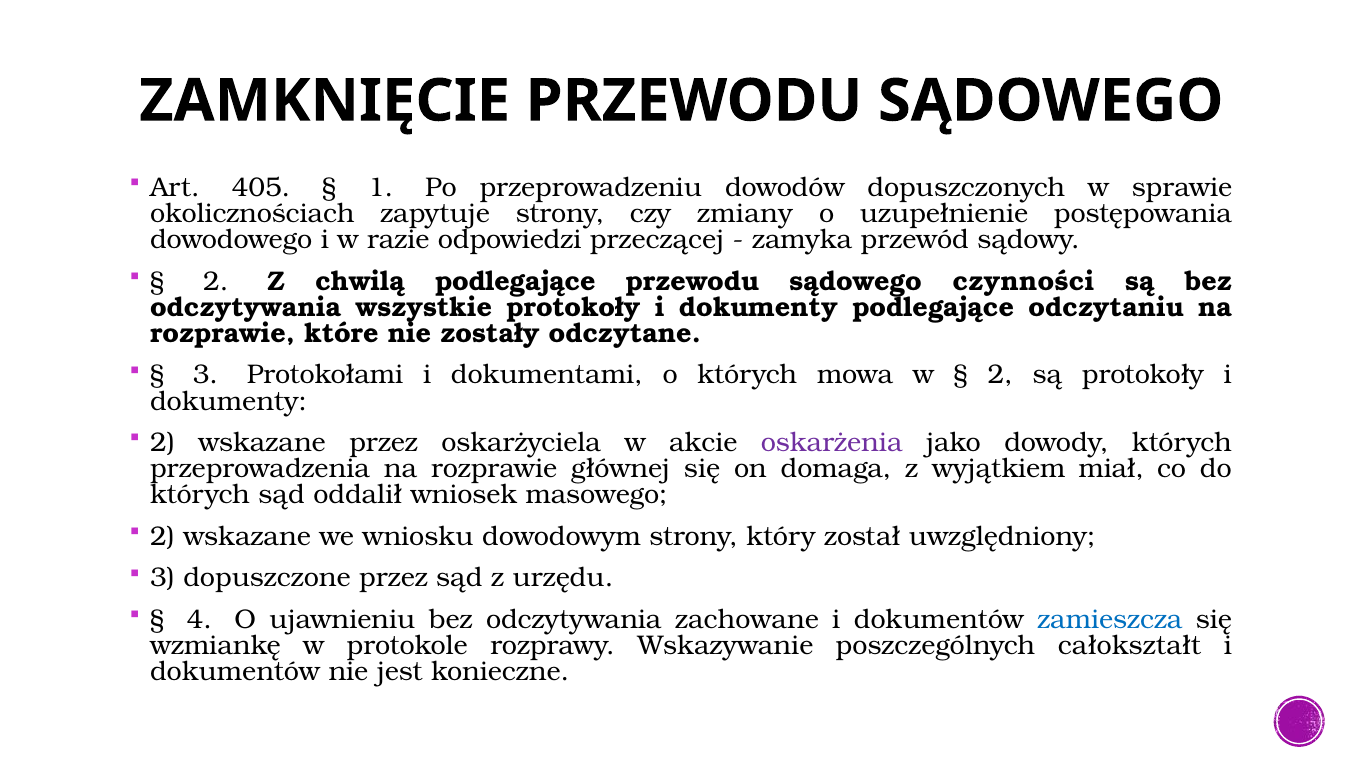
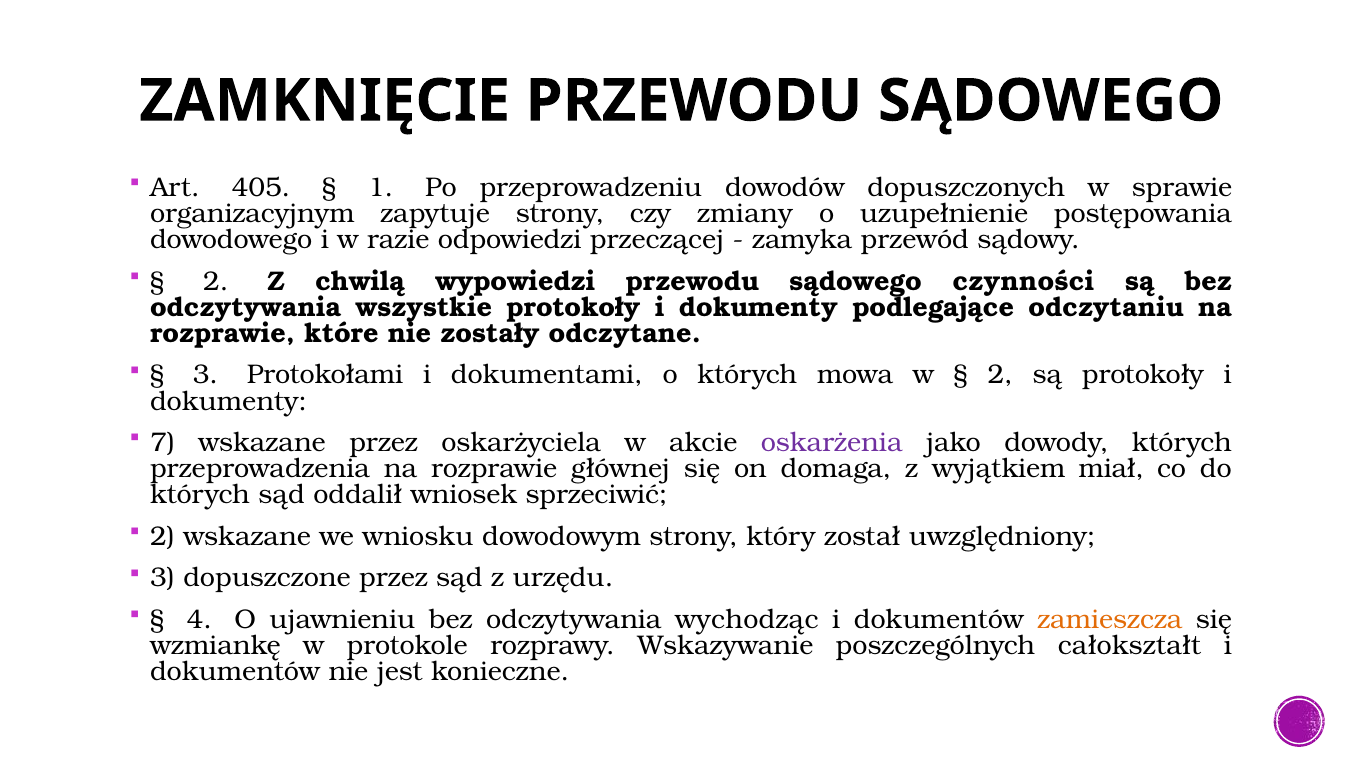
okolicznościach: okolicznościach -> organizacyjnym
chwilą podlegające: podlegające -> wypowiedzi
2 at (163, 443): 2 -> 7
masowego: masowego -> sprzeciwić
zachowane: zachowane -> wychodząc
zamieszcza colour: blue -> orange
